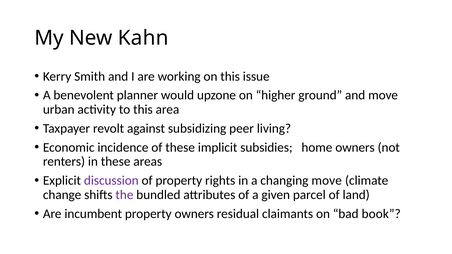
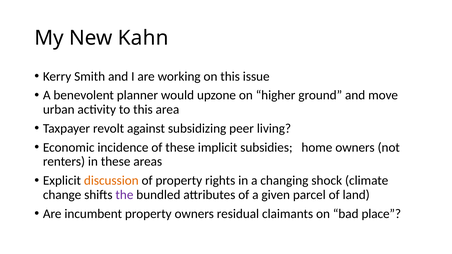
discussion colour: purple -> orange
changing move: move -> shock
book: book -> place
